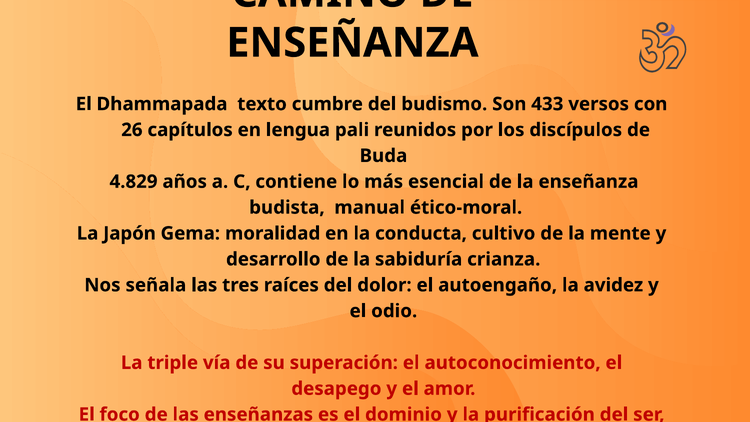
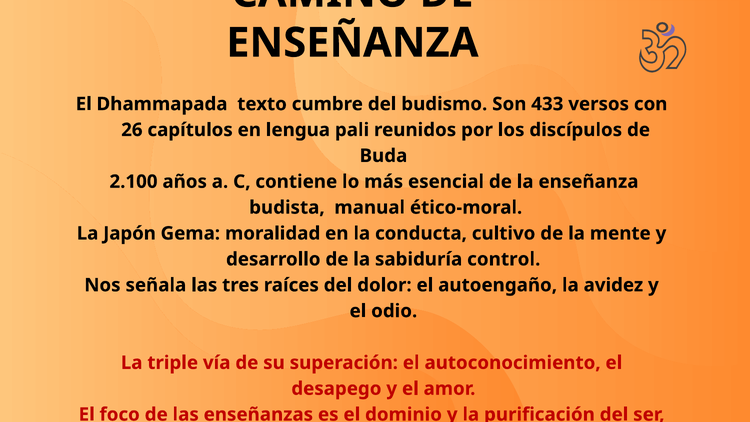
4.829: 4.829 -> 2.100
crianza: crianza -> control
